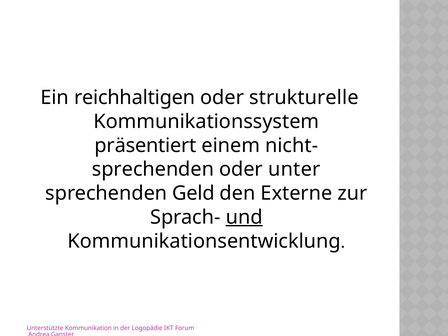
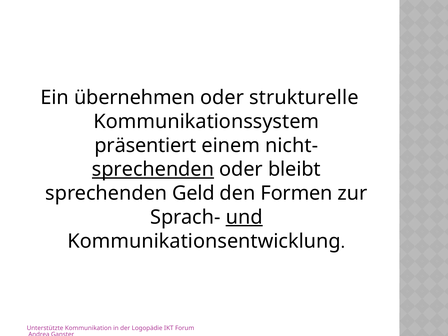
reichhaltigen: reichhaltigen -> übernehmen
sprechenden at (153, 169) underline: none -> present
unter: unter -> bleibt
Externe: Externe -> Formen
